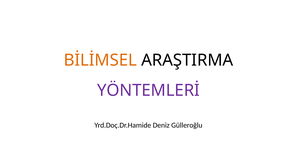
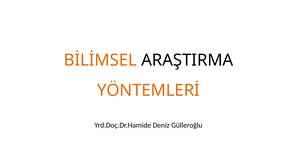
YÖNTEMLERİ colour: purple -> orange
